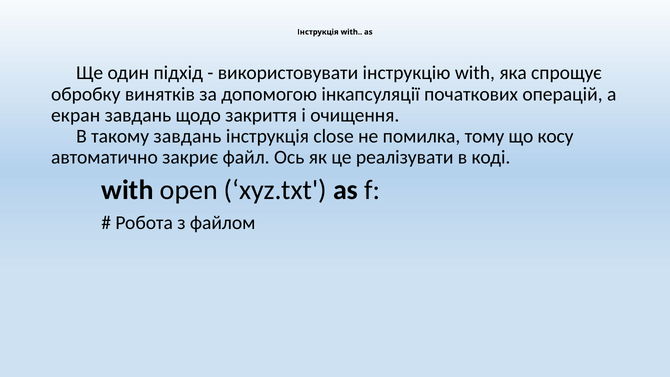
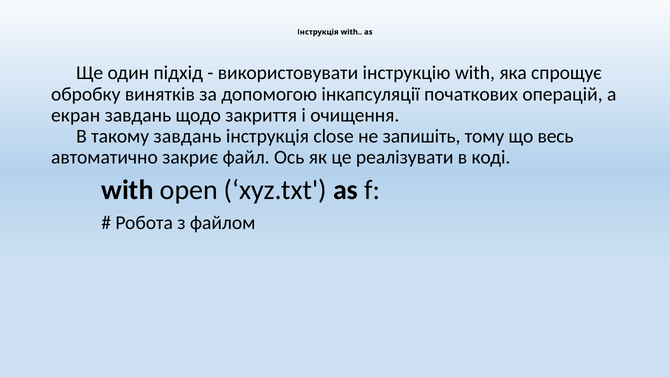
помилка: помилка -> запишіть
косу: косу -> весь
